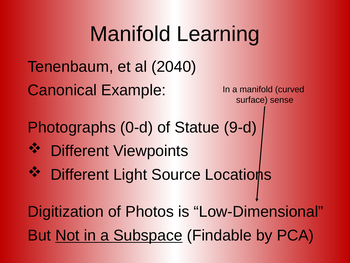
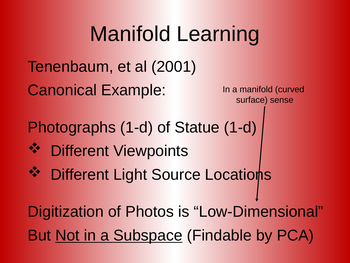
2040: 2040 -> 2001
Photographs 0-d: 0-d -> 1-d
Statue 9-d: 9-d -> 1-d
